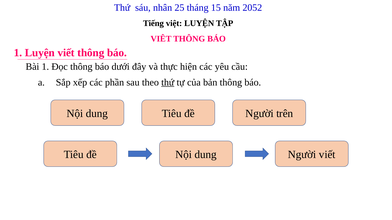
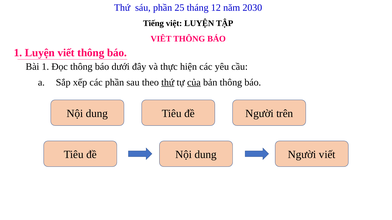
sáu nhân: nhân -> phần
15: 15 -> 12
2052: 2052 -> 2030
của underline: none -> present
